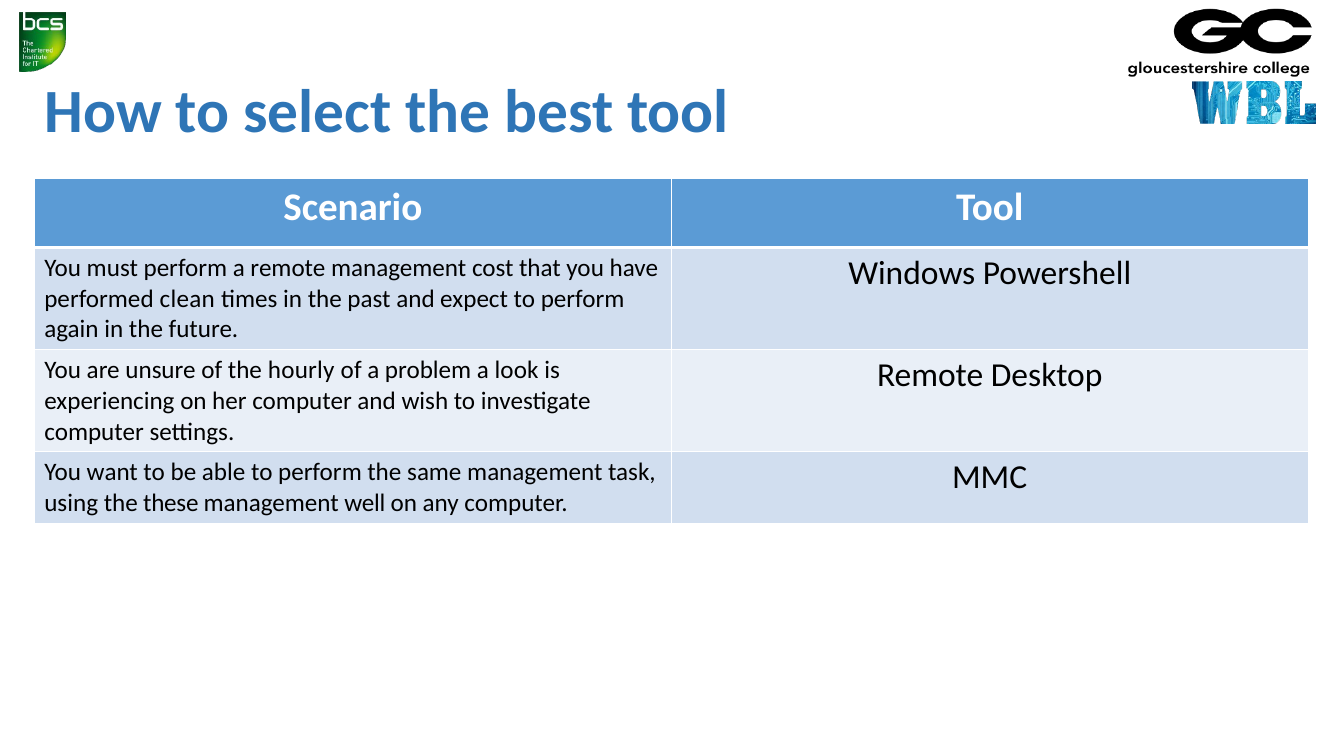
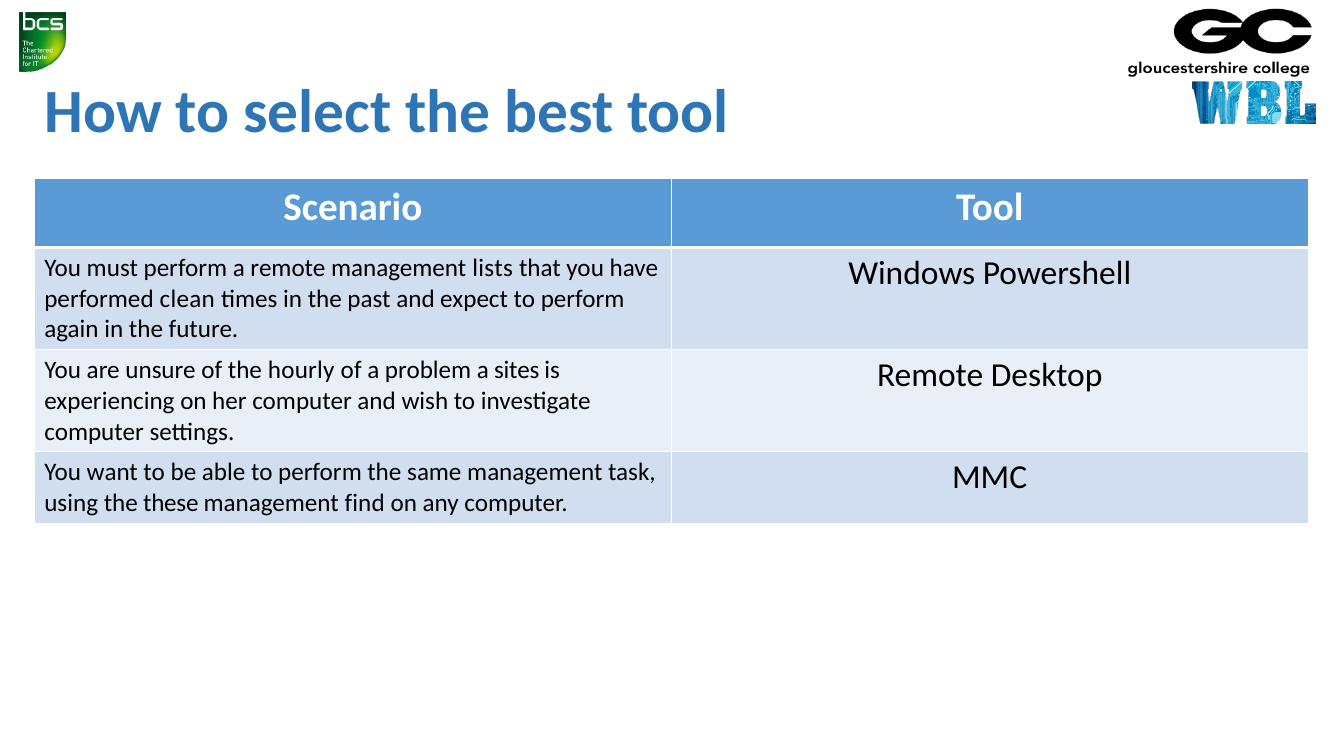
cost: cost -> lists
look: look -> sites
well: well -> find
